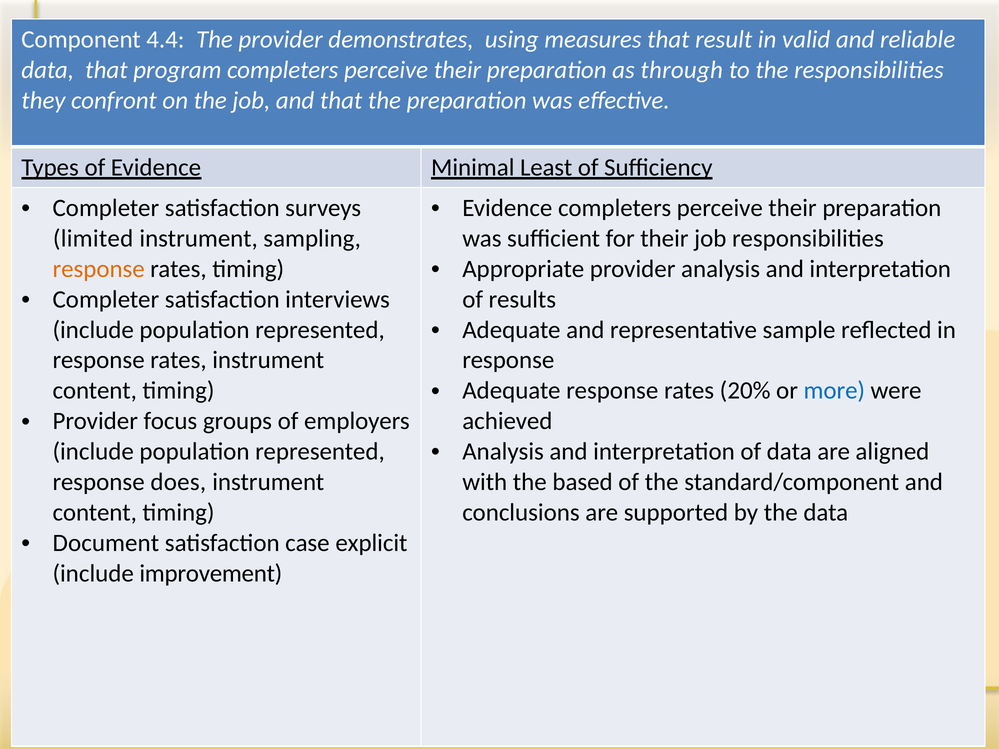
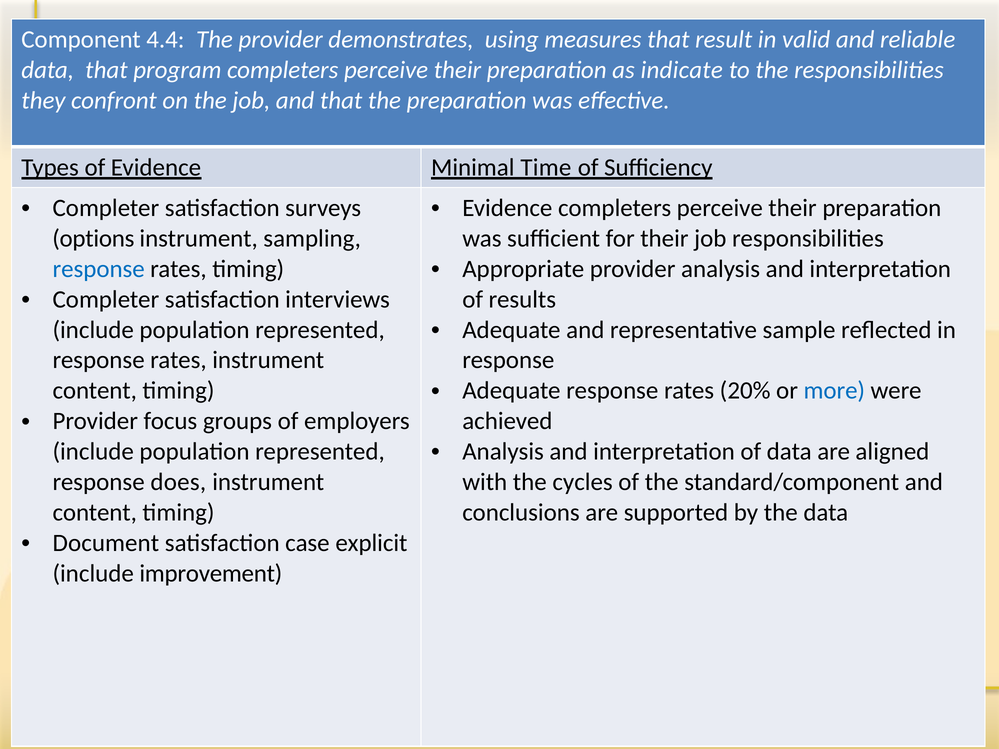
through: through -> indicate
Least: Least -> Time
limited: limited -> options
response at (99, 269) colour: orange -> blue
based: based -> cycles
